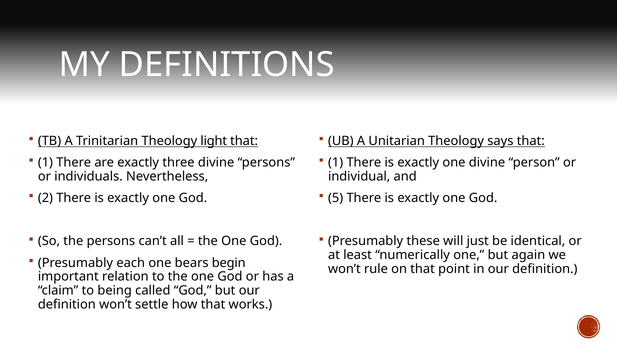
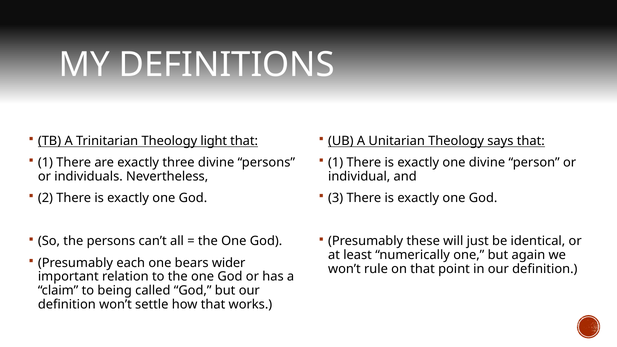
5: 5 -> 3
begin: begin -> wider
